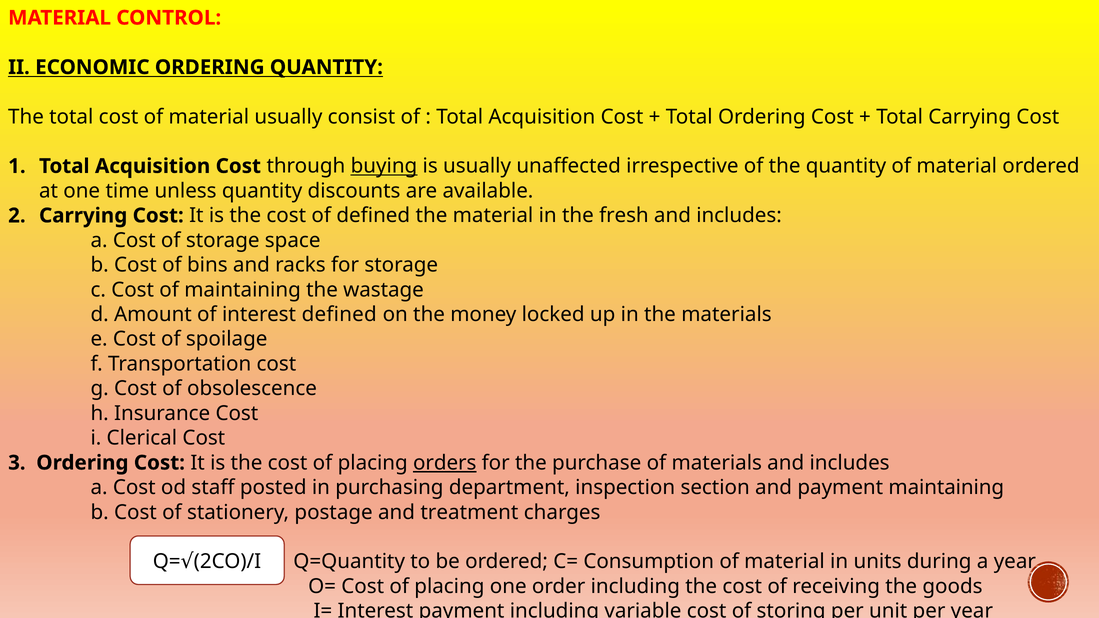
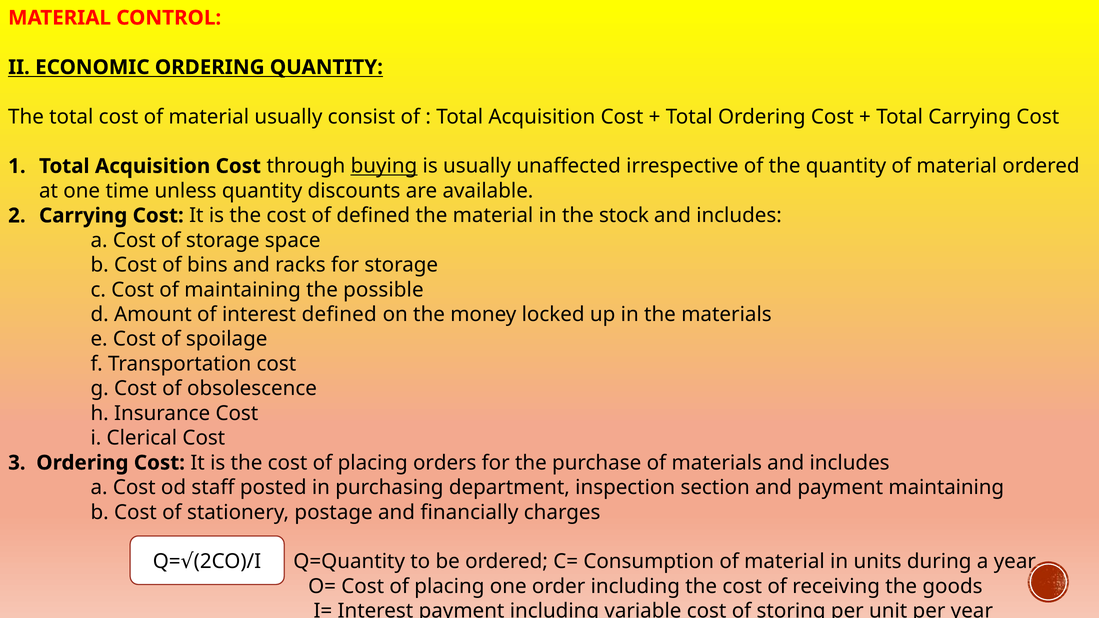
fresh: fresh -> stock
wastage: wastage -> possible
orders underline: present -> none
treatment: treatment -> financially
